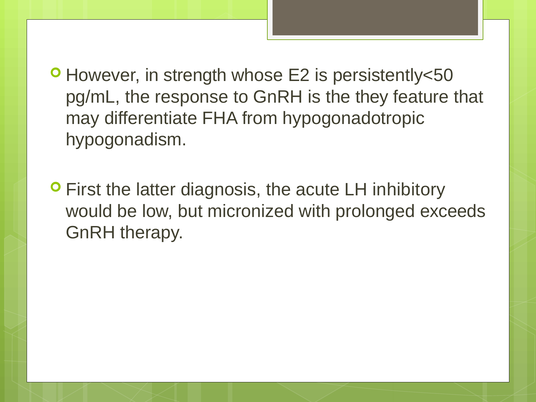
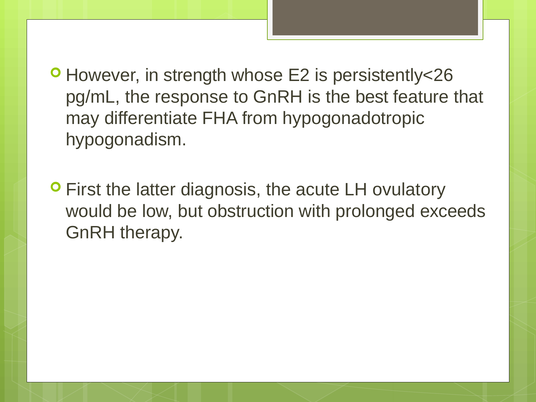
persistently<50: persistently<50 -> persistently<26
they: they -> best
inhibitory: inhibitory -> ovulatory
micronized: micronized -> obstruction
